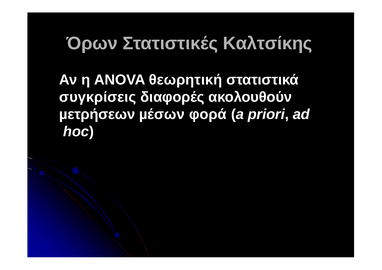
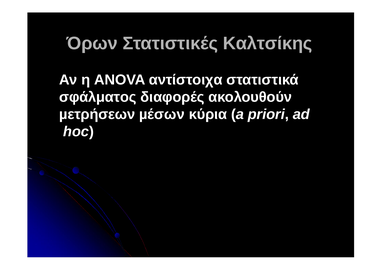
θεωρητική: θεωρητική -> αντίστοιχα
συγκρίσεις: συγκρίσεις -> σφάλματος
φορά: φορά -> κύρια
